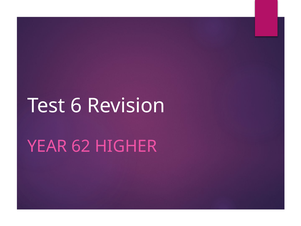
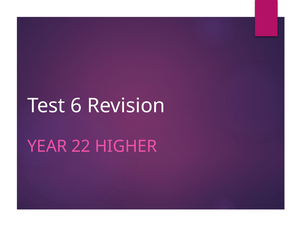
62: 62 -> 22
